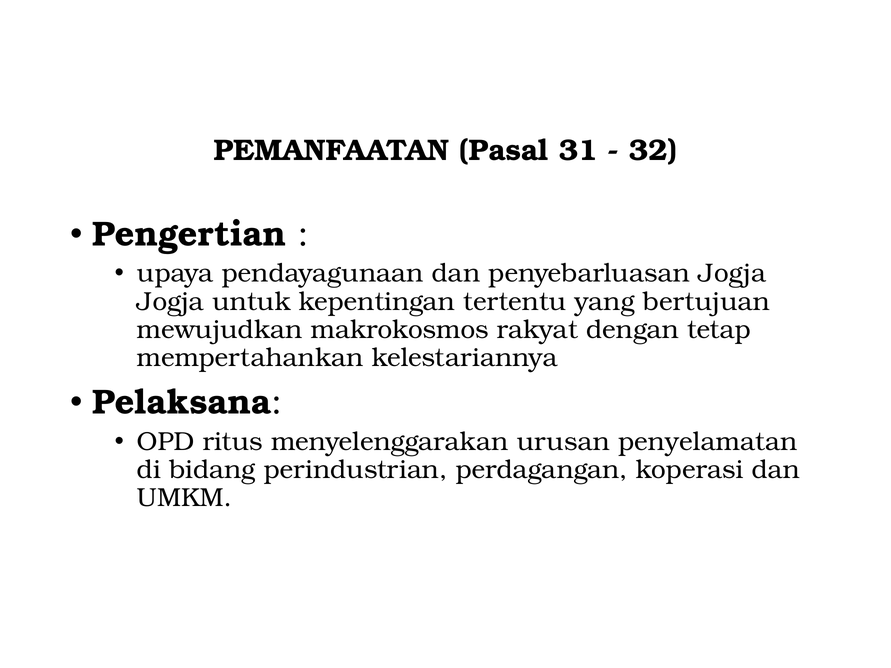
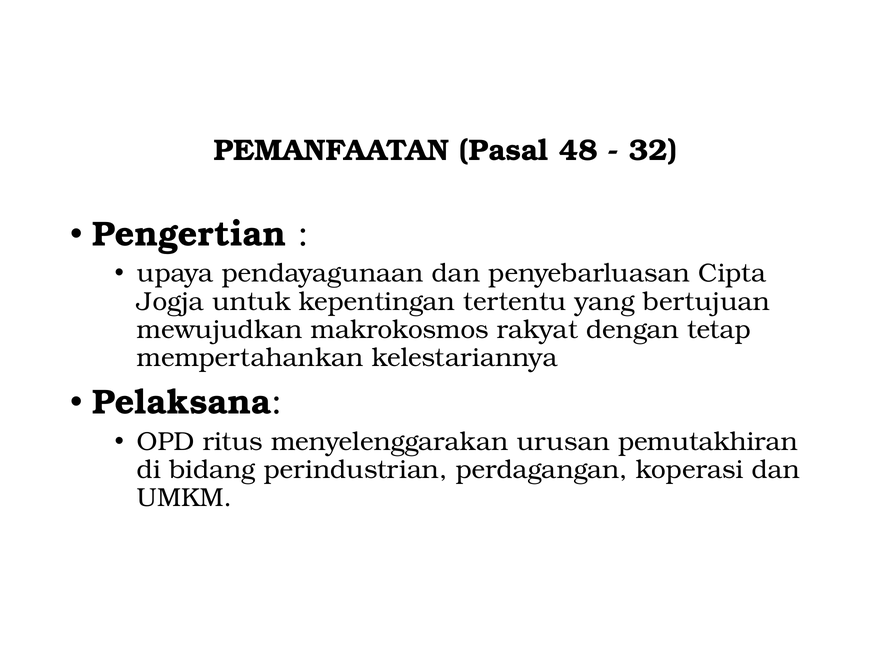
31: 31 -> 48
penyebarluasan Jogja: Jogja -> Cipta
penyelamatan: penyelamatan -> pemutakhiran
